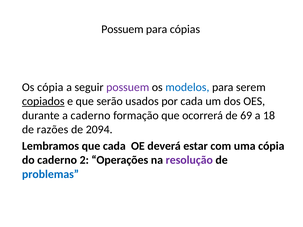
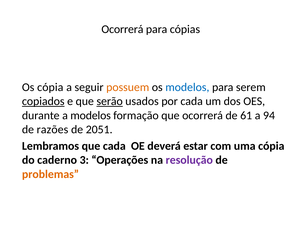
Possuem at (122, 29): Possuem -> Ocorrerá
possuem at (128, 87) colour: purple -> orange
serão underline: none -> present
a caderno: caderno -> modelos
69: 69 -> 61
18: 18 -> 94
2094: 2094 -> 2051
2: 2 -> 3
problemas colour: blue -> orange
